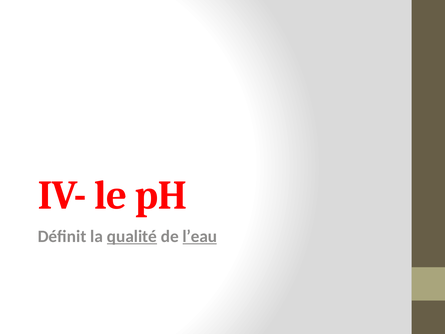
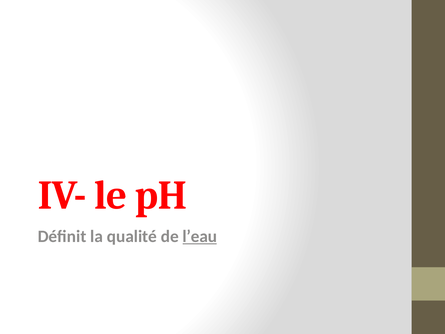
qualité underline: present -> none
